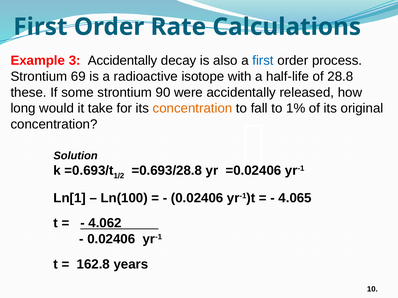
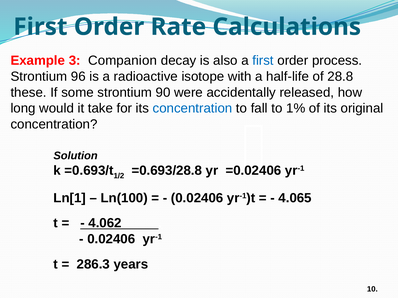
3 Accidentally: Accidentally -> Companion
69: 69 -> 96
concentration at (193, 108) colour: orange -> blue
162.8: 162.8 -> 286.3
